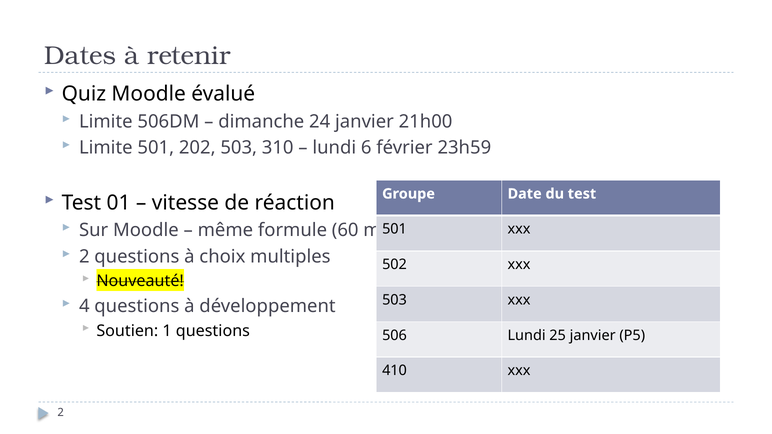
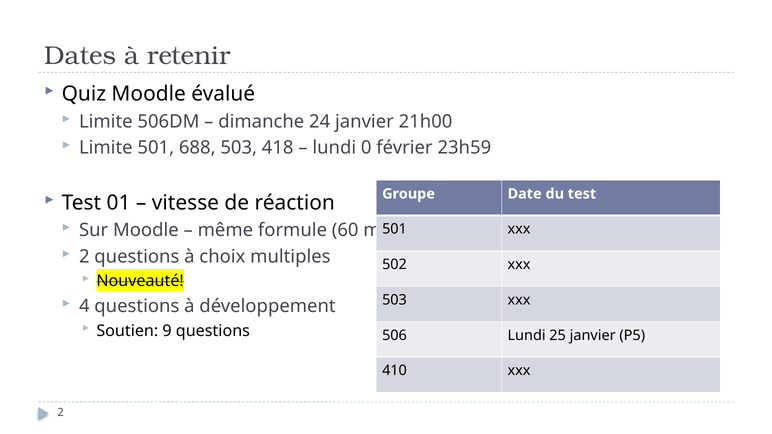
202: 202 -> 688
310: 310 -> 418
6: 6 -> 0
1: 1 -> 9
